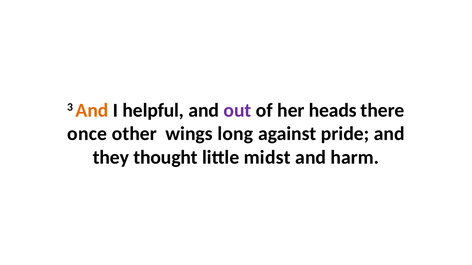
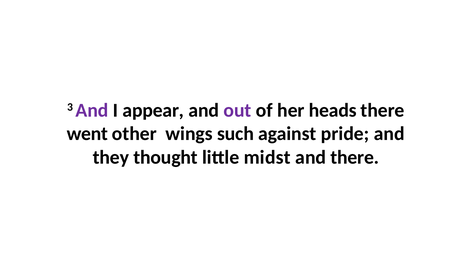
And at (92, 111) colour: orange -> purple
helpful: helpful -> appear
once: once -> went
long: long -> such
and harm: harm -> there
